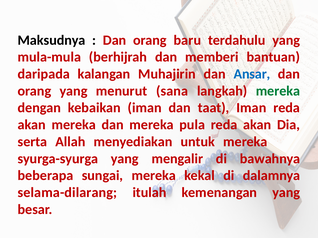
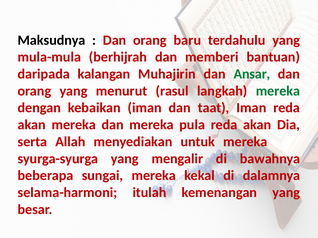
Ansar colour: blue -> green
sana: sana -> rasul
selama-dilarang: selama-dilarang -> selama-harmoni
